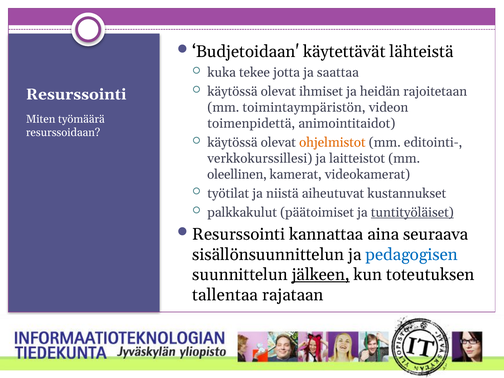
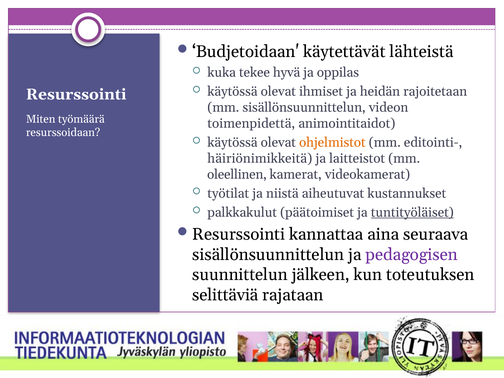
jotta: jotta -> hyvä
saattaa: saattaa -> oppilas
mm toimintaympäristön: toimintaympäristön -> sisällönsuunnittelun
verkkokurssillesi: verkkokurssillesi -> häiriönimikkeitä
pedagogisen colour: blue -> purple
jälkeen underline: present -> none
tallentaa: tallentaa -> selittäviä
